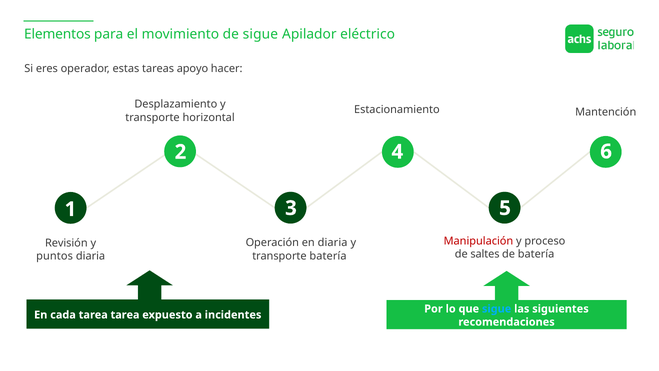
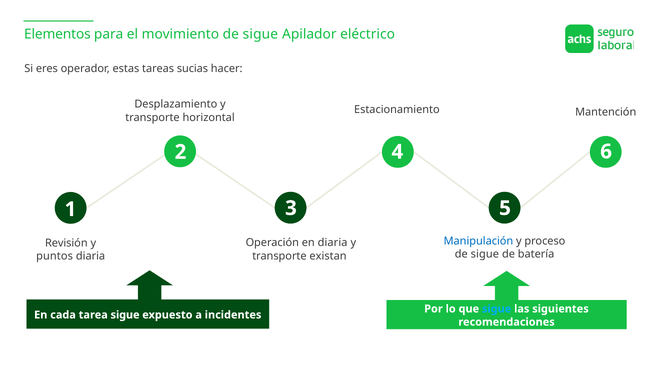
apoyo: apoyo -> sucias
Manipulación colour: red -> blue
saltes at (485, 254): saltes -> sigue
transporte batería: batería -> existan
tarea tarea: tarea -> sigue
